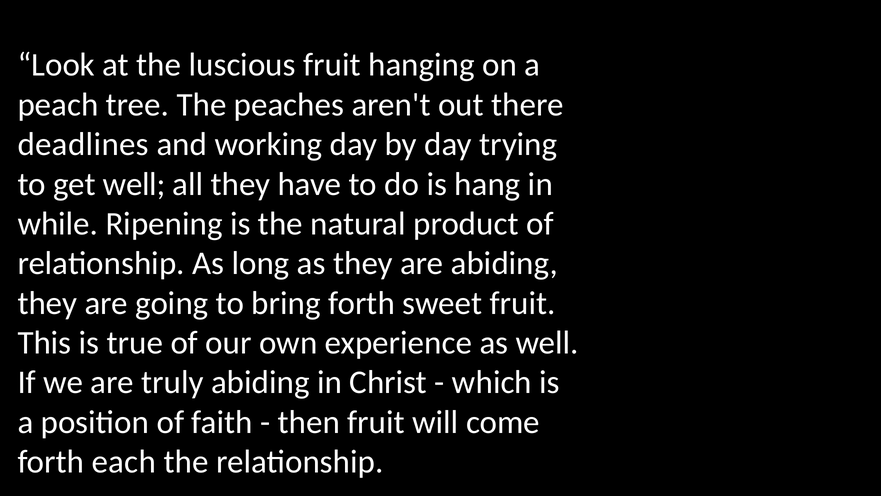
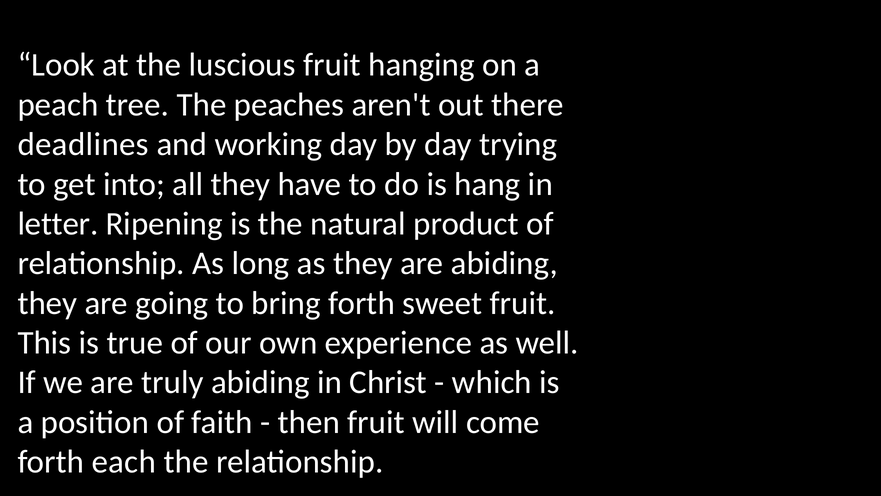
get well: well -> into
while: while -> letter
